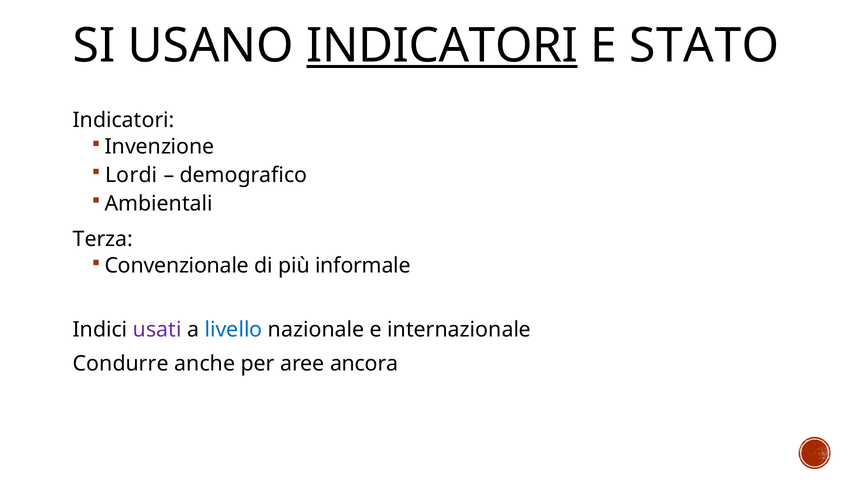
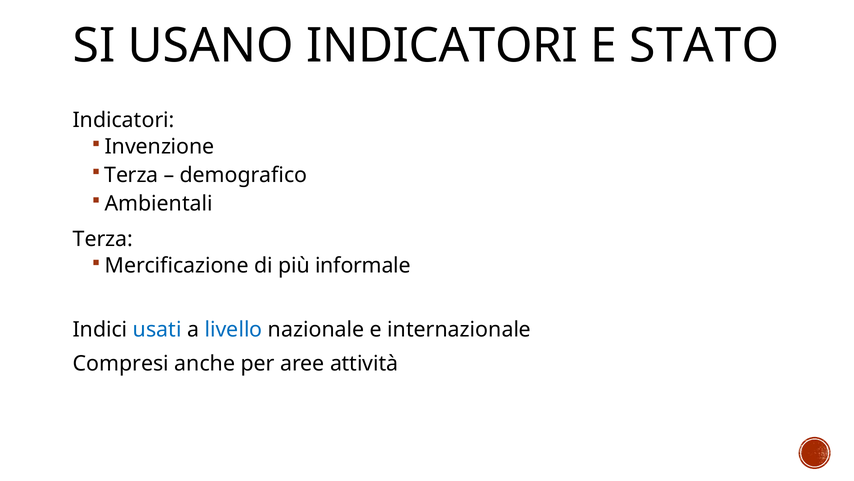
INDICATORI at (442, 46) underline: present -> none
Lordi at (131, 175): Lordi -> Terza
Convenzionale: Convenzionale -> Mercificazione
usati colour: purple -> blue
Condurre: Condurre -> Compresi
ancora: ancora -> attività
